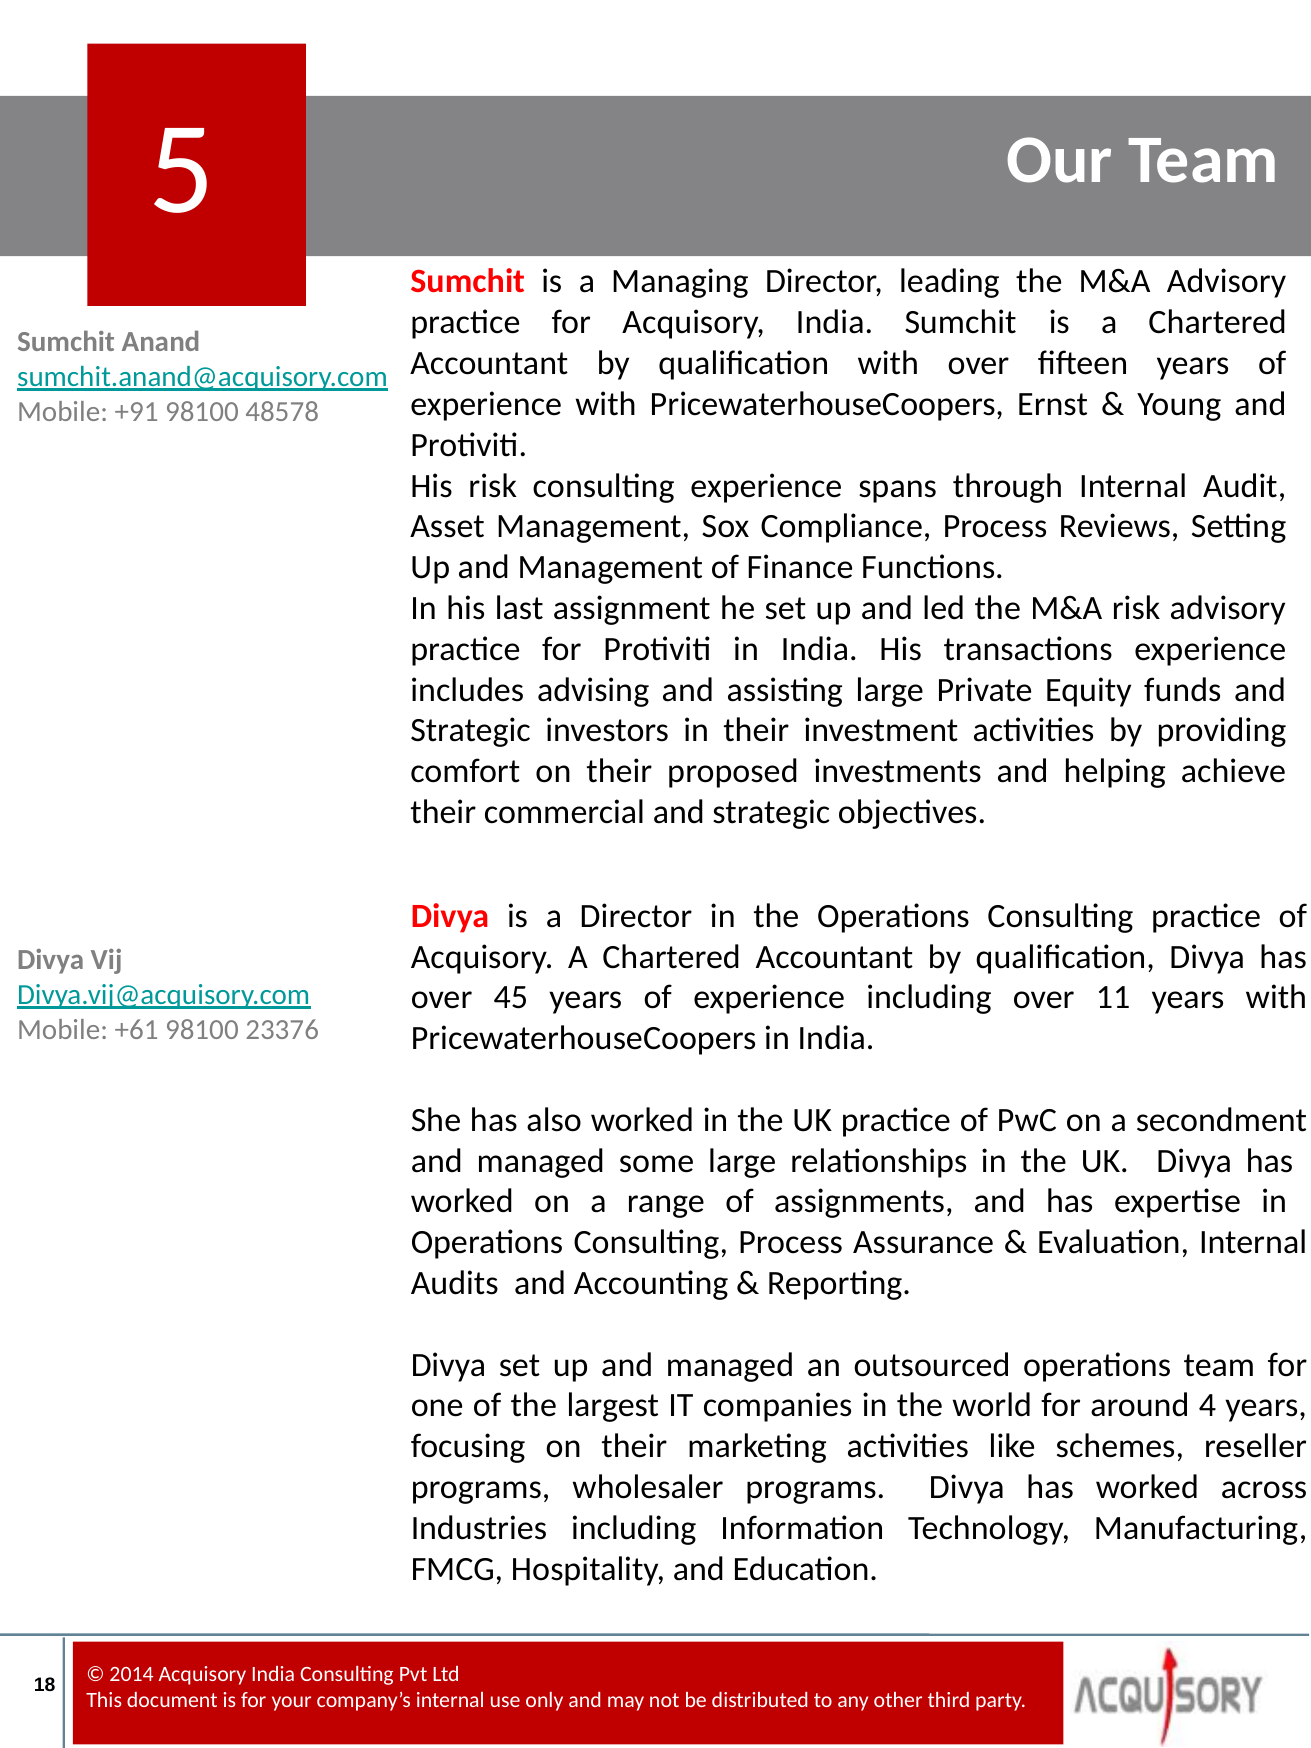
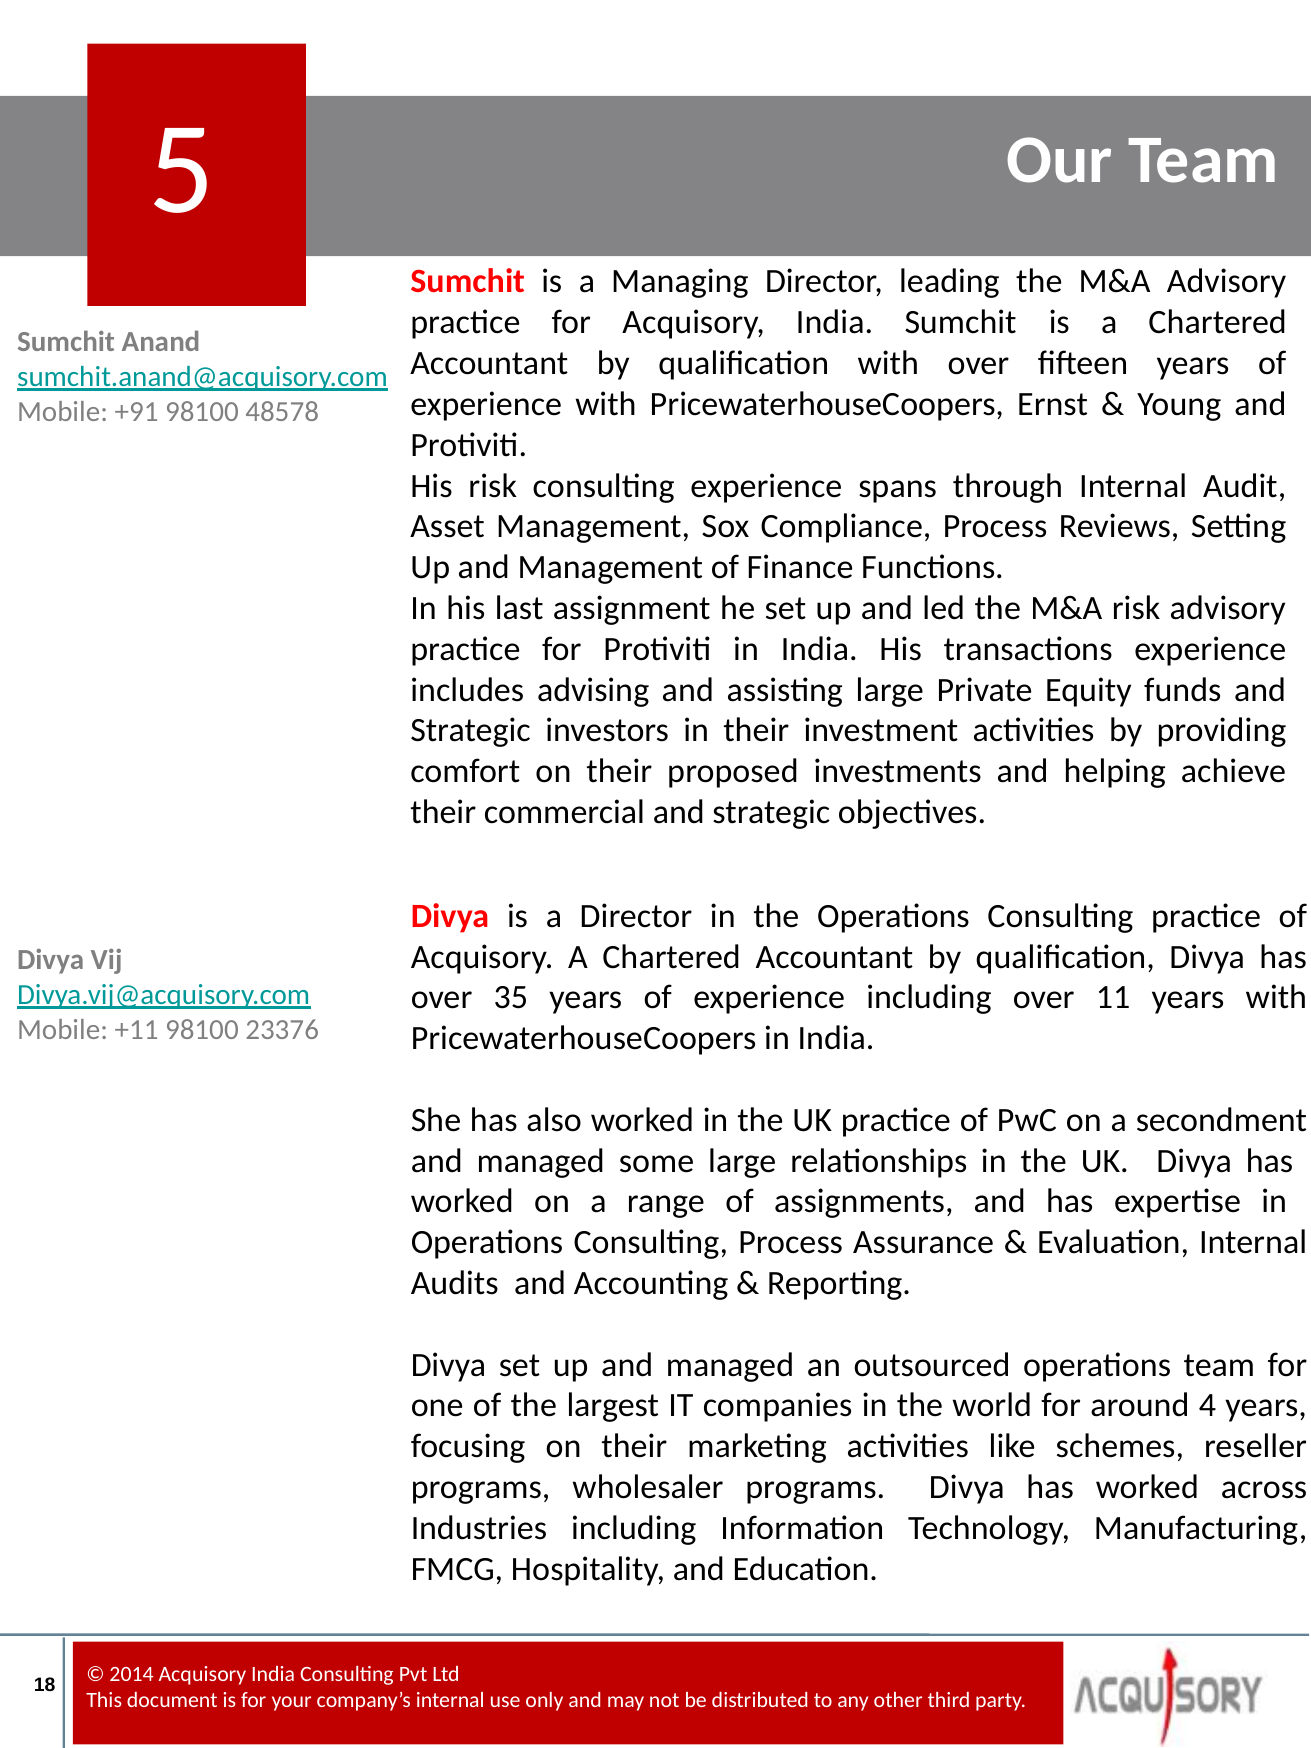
45: 45 -> 35
+61: +61 -> +11
